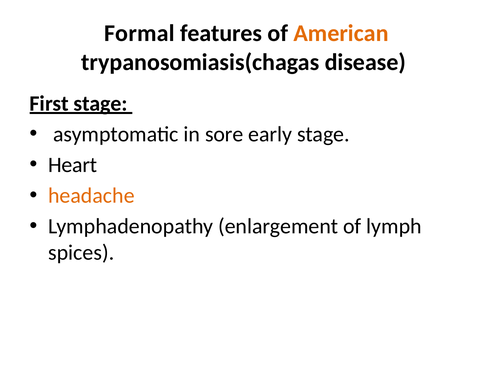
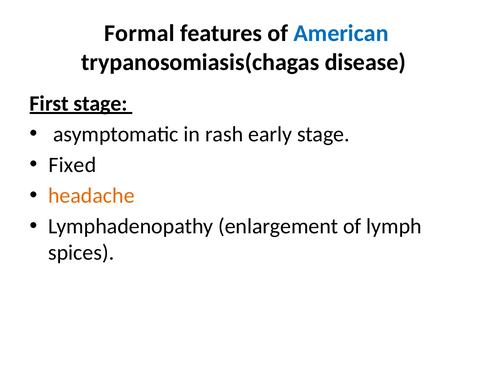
American colour: orange -> blue
sore: sore -> rash
Heart: Heart -> Fixed
